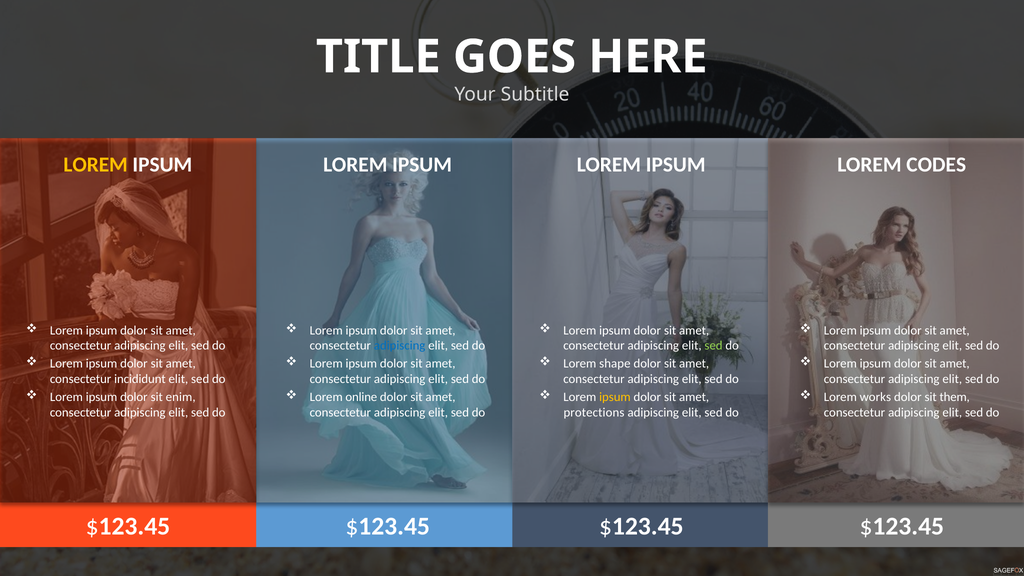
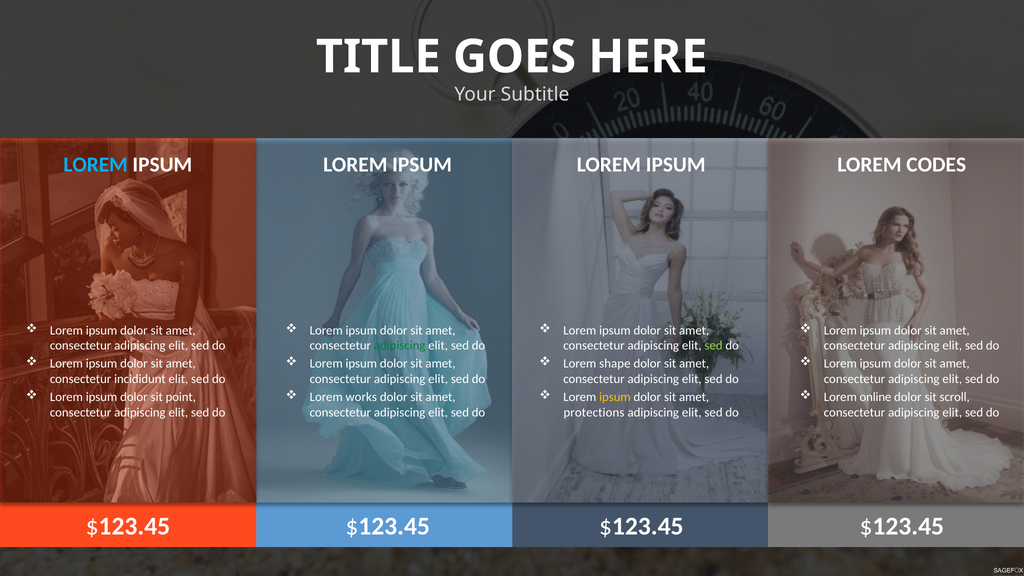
LOREM at (96, 165) colour: yellow -> light blue
adipiscing at (400, 346) colour: blue -> green
enim: enim -> point
online: online -> works
works: works -> online
them: them -> scroll
